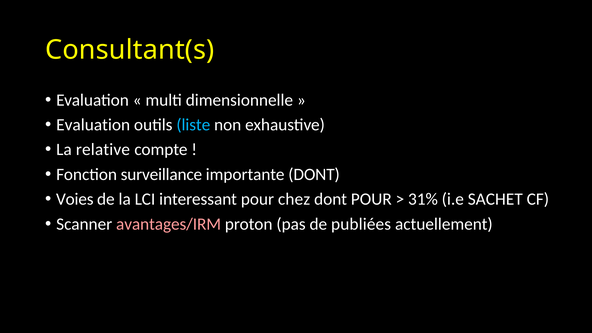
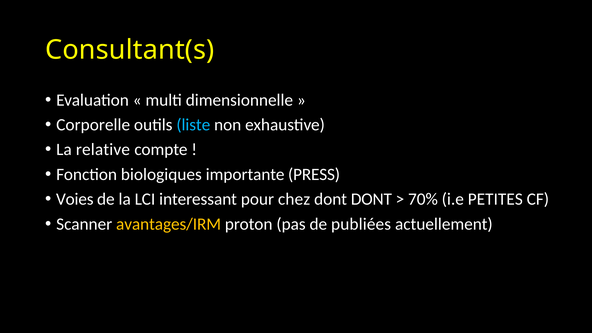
Evaluation at (93, 125): Evaluation -> Corporelle
surveillance: surveillance -> biologiques
importante DONT: DONT -> PRESS
dont POUR: POUR -> DONT
31%: 31% -> 70%
SACHET: SACHET -> PETITES
avantages/IRM colour: pink -> yellow
